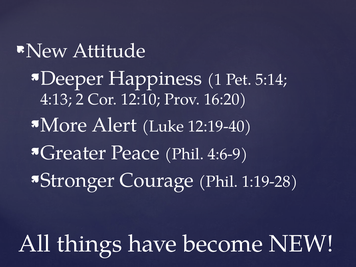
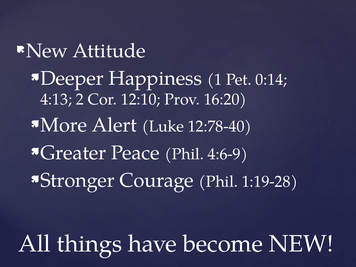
5:14: 5:14 -> 0:14
12:19-40: 12:19-40 -> 12:78-40
